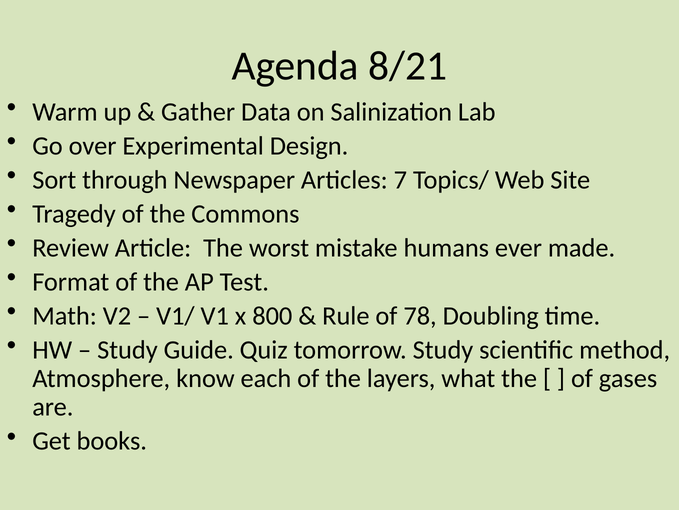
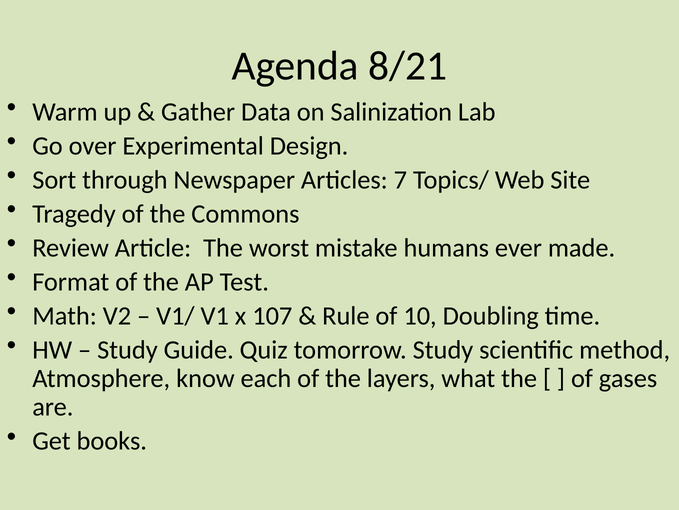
800: 800 -> 107
78: 78 -> 10
